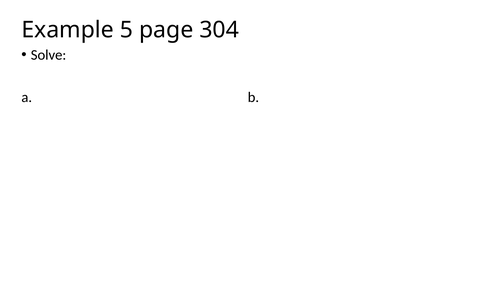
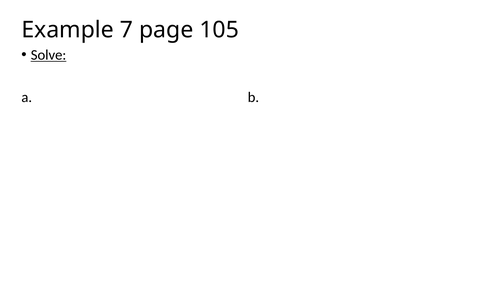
5: 5 -> 7
304: 304 -> 105
Solve underline: none -> present
